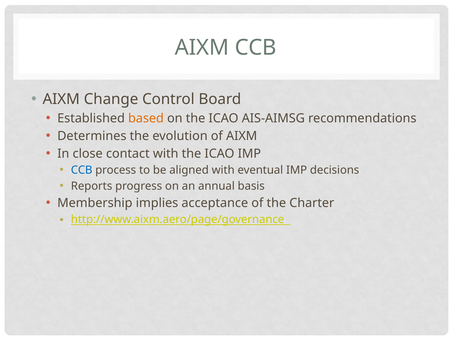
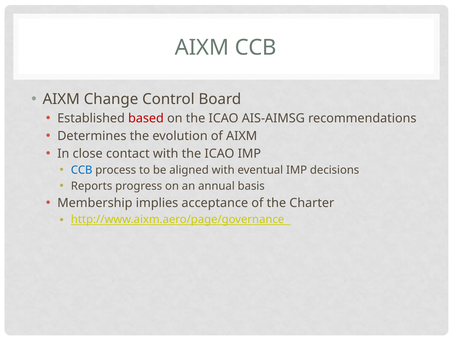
based colour: orange -> red
